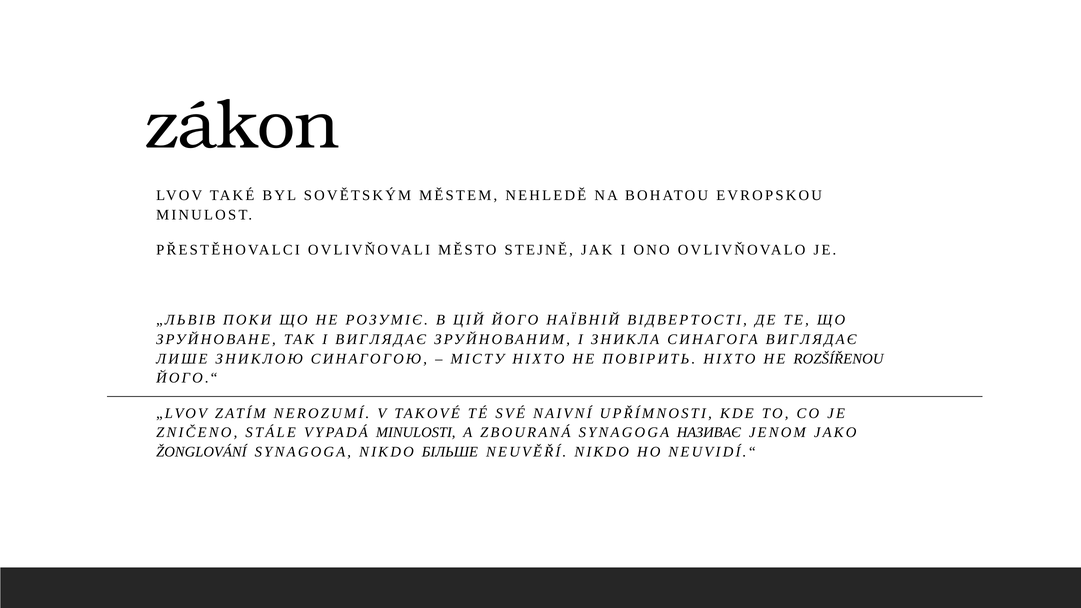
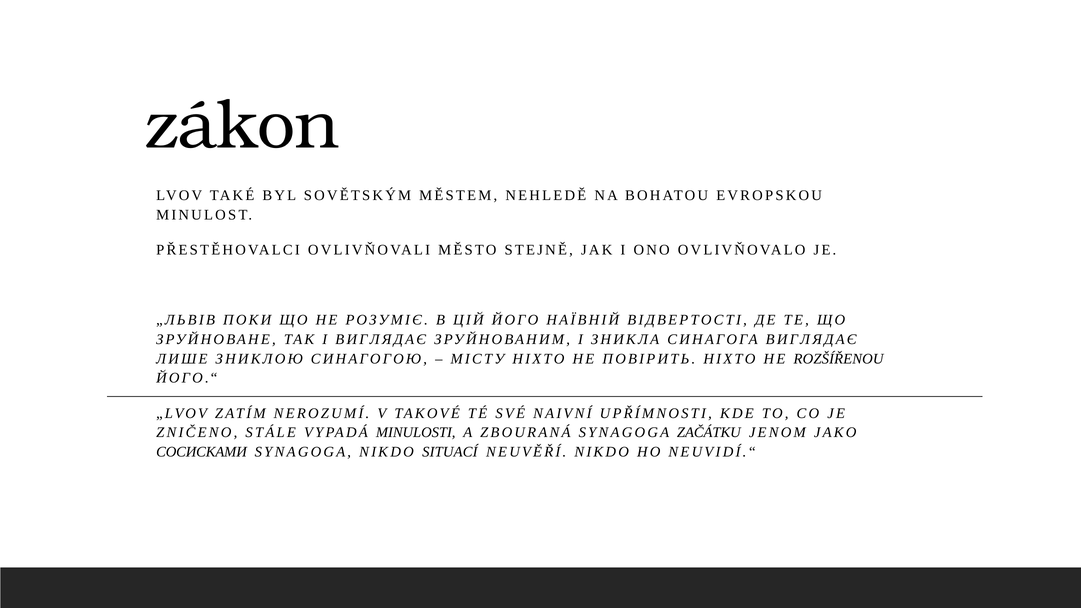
НАЗИВАЄ: НАЗИВАЄ -> ZAČÁTKU
ŽONGLOVÁNÍ: ŽONGLOVÁNÍ -> СОСИСКАМИ
БІЛЬШЕ: БІЛЬШЕ -> SITUACÍ
